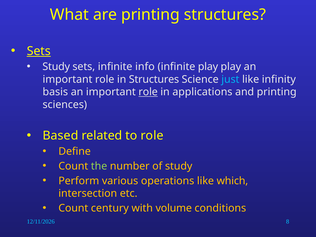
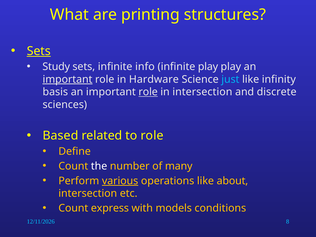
important at (67, 79) underline: none -> present
in Structures: Structures -> Hardware
in applications: applications -> intersection
and printing: printing -> discrete
the colour: light green -> white
of study: study -> many
various underline: none -> present
which: which -> about
century: century -> express
volume: volume -> models
